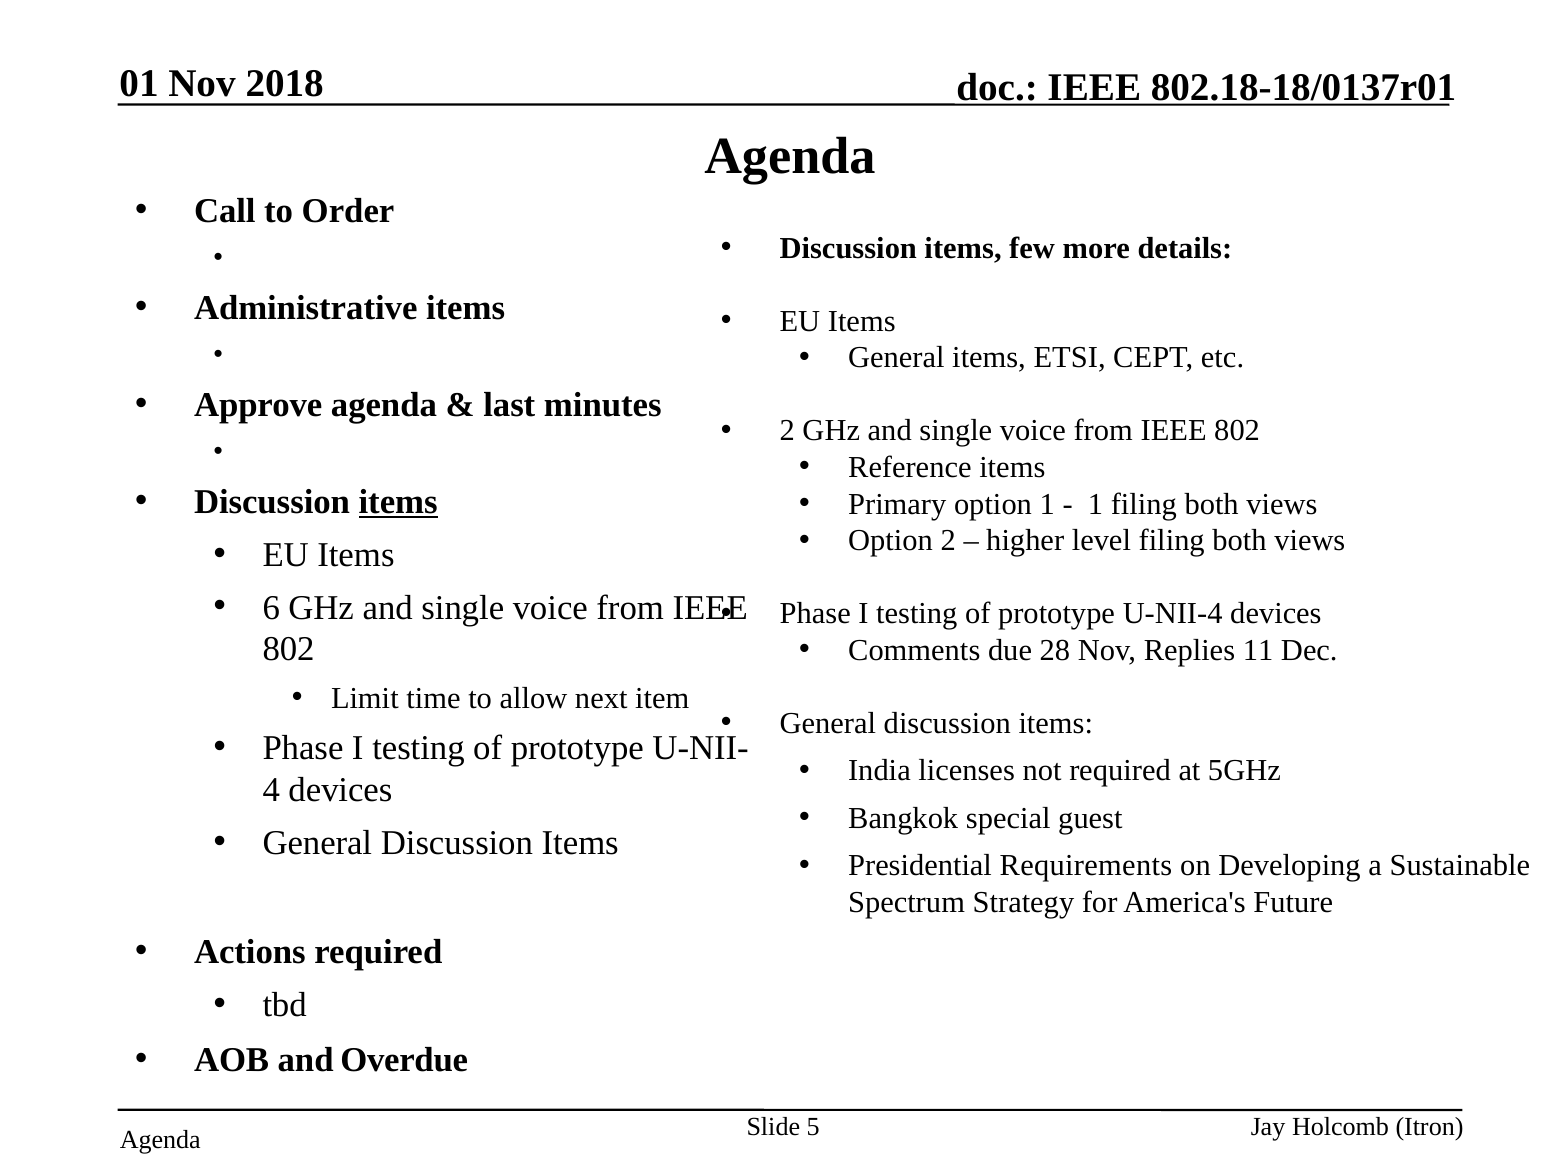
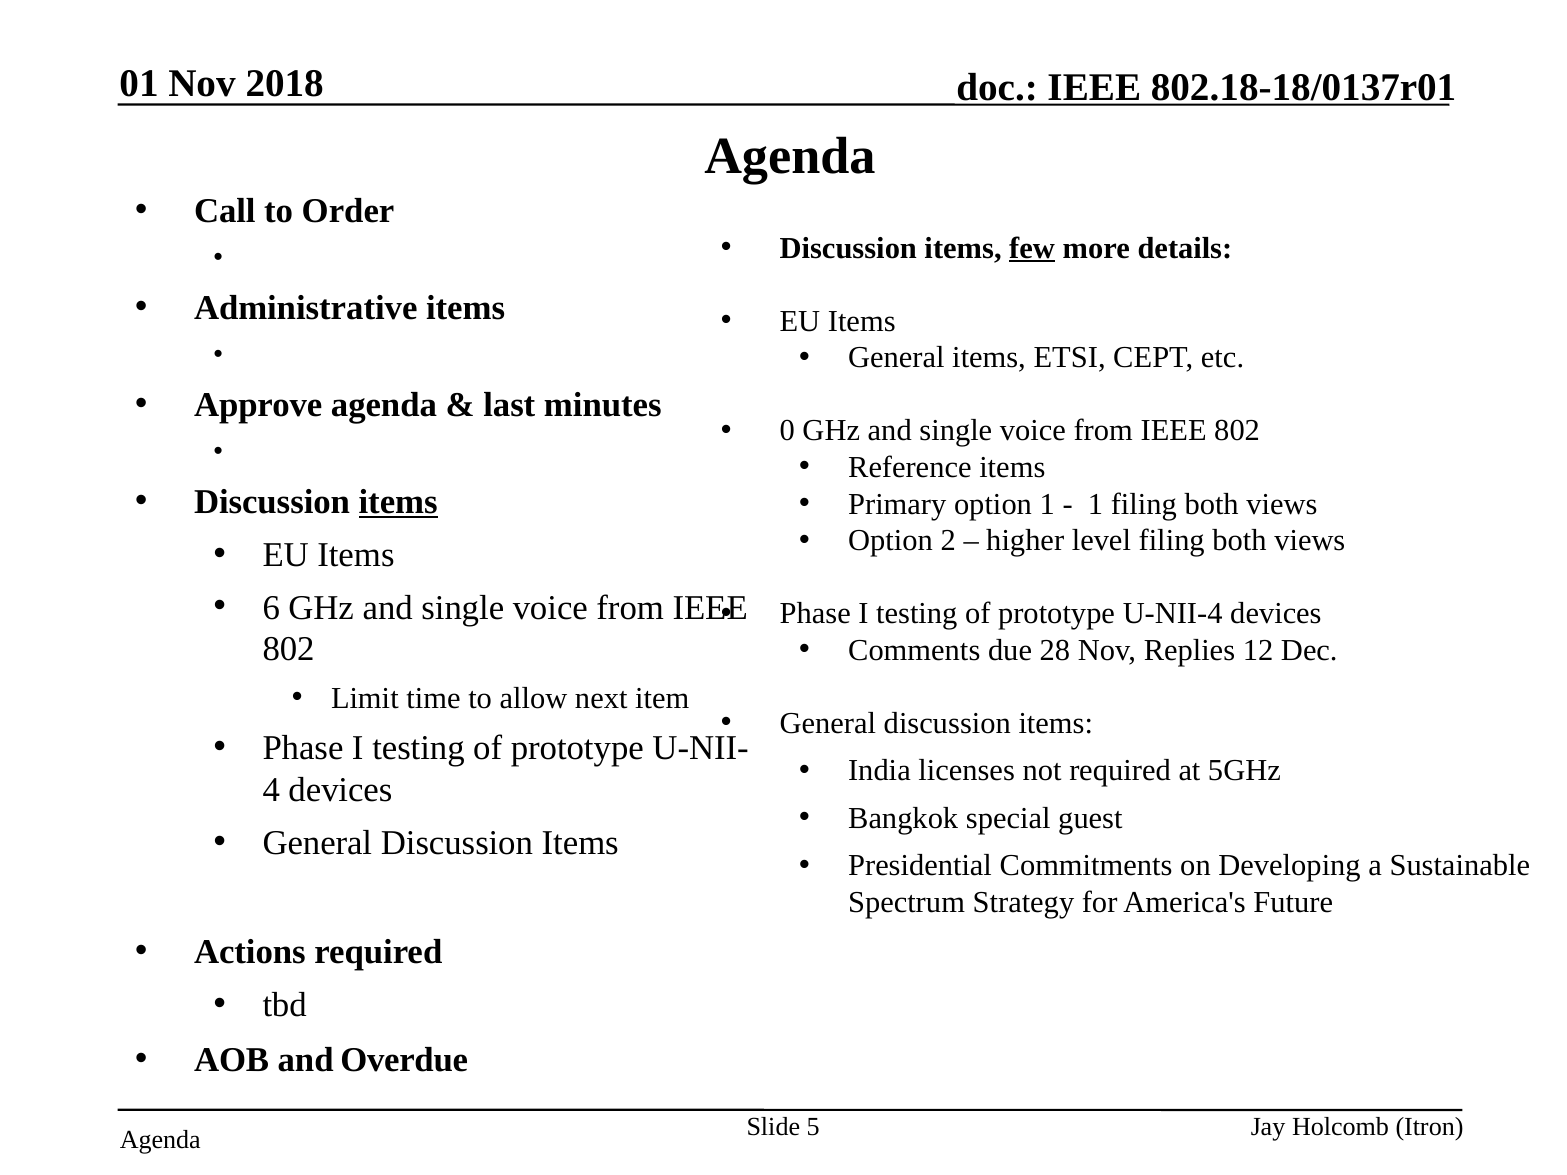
few underline: none -> present
2 at (787, 431): 2 -> 0
11: 11 -> 12
Requirements: Requirements -> Commitments
